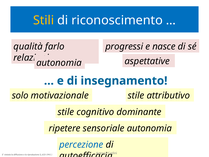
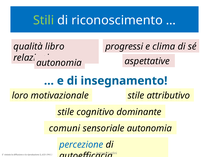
Stili colour: yellow -> light green
farlo: farlo -> libro
nasce: nasce -> clima
solo at (20, 95): solo -> loro
ripetere: ripetere -> comuni
